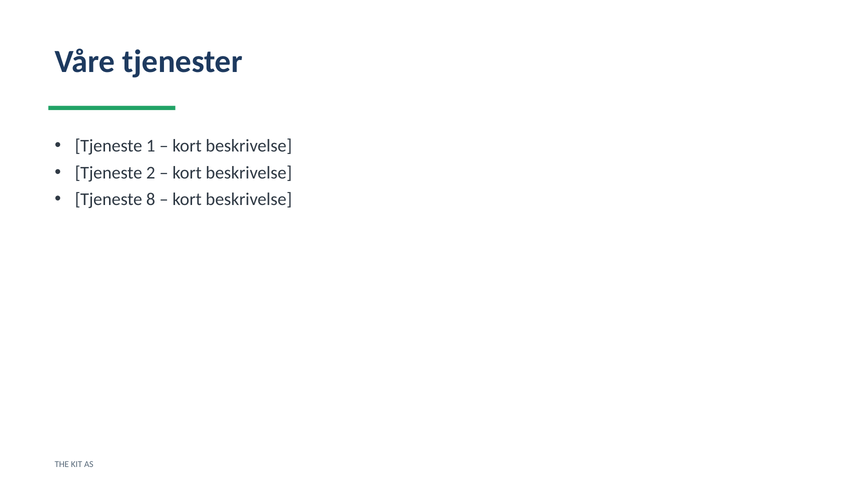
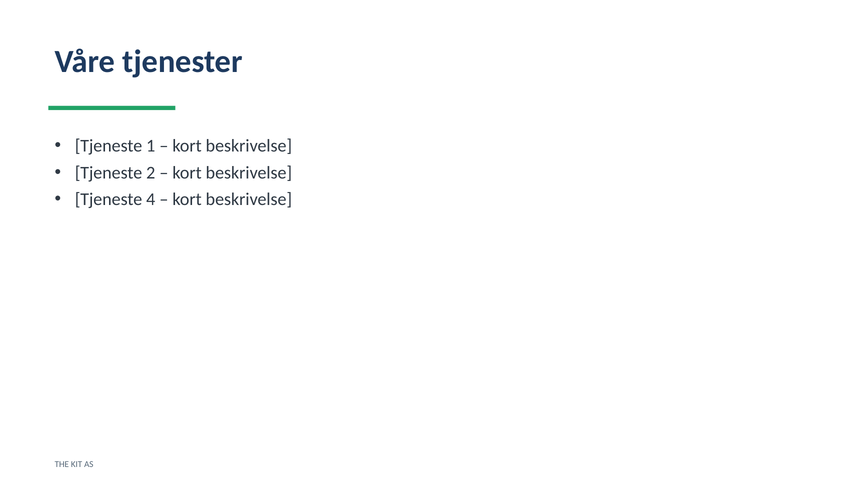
8: 8 -> 4
